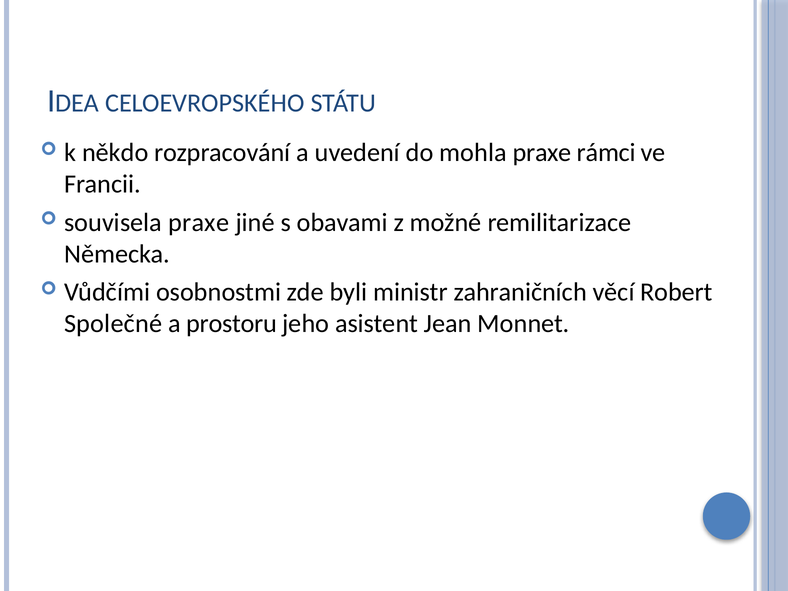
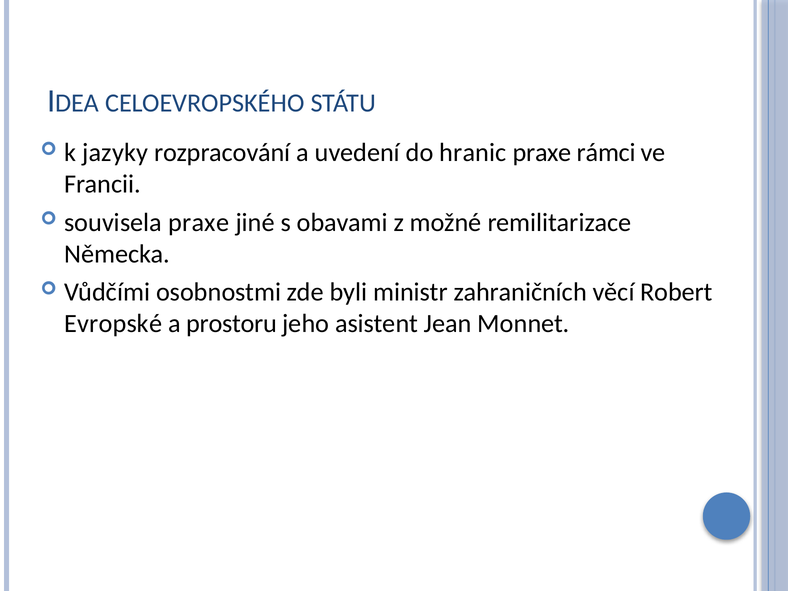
někdo: někdo -> jazyky
mohla: mohla -> hranic
Společné: Společné -> Evropské
